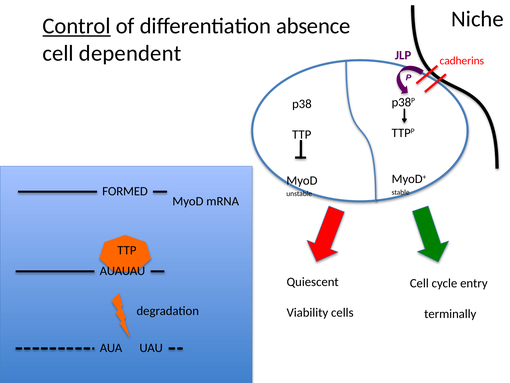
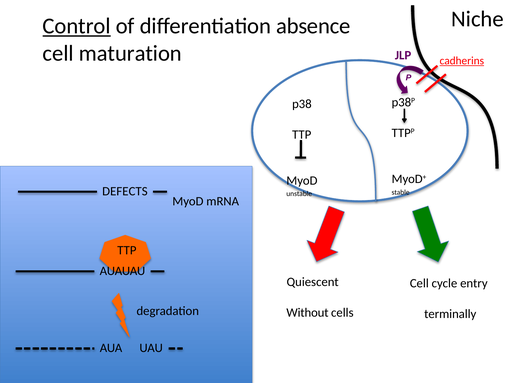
dependent: dependent -> maturation
cadherins underline: none -> present
FORMED: FORMED -> DEFECTS
Viability: Viability -> Without
